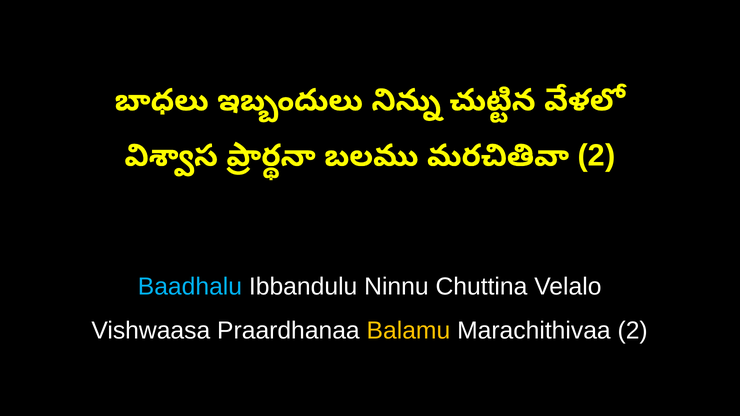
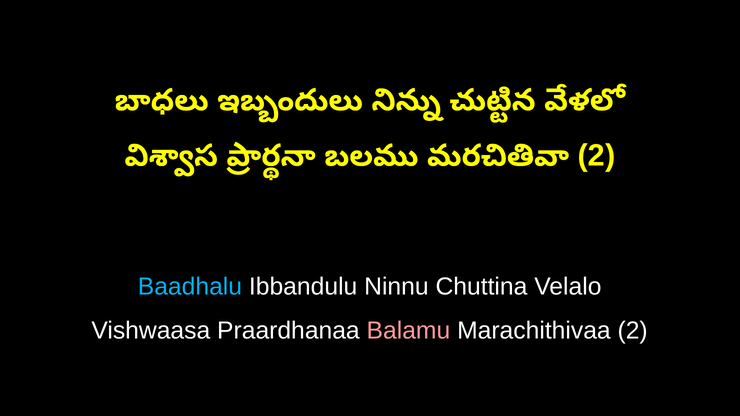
Balamu colour: yellow -> pink
